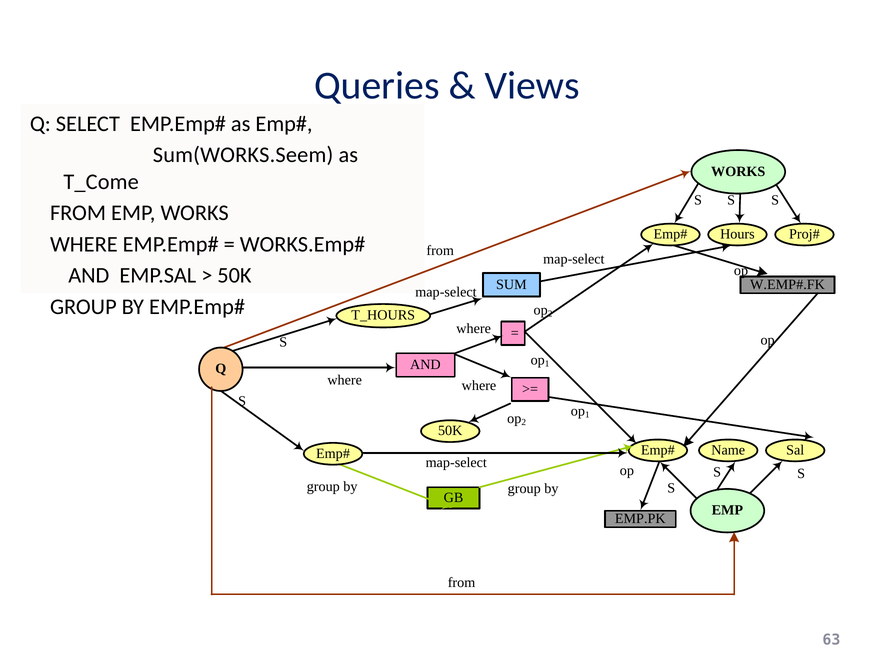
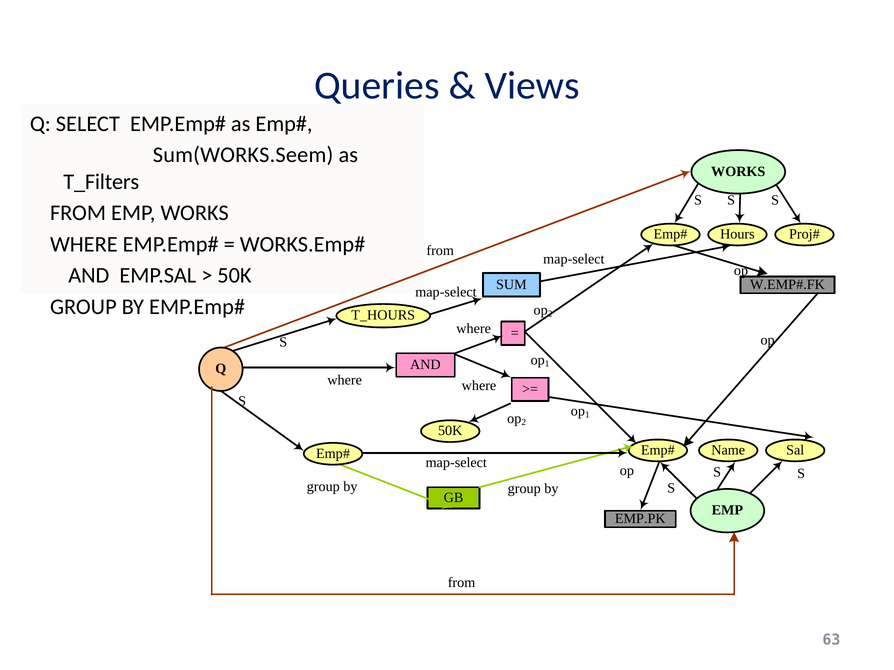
T_Come: T_Come -> T_Filters
